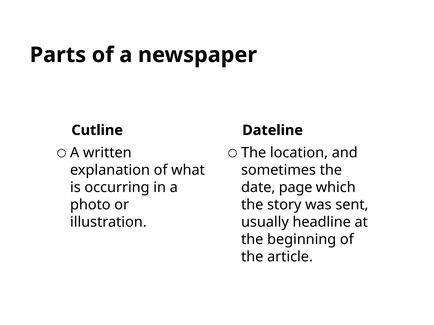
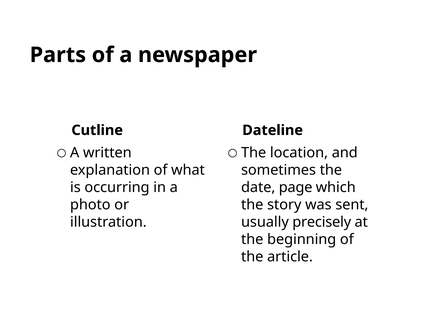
headline: headline -> precisely
